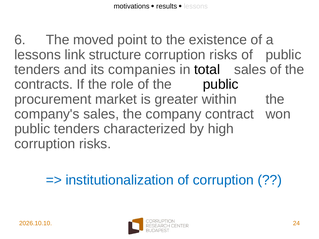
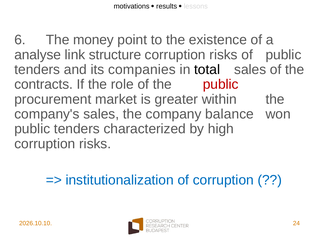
moved: moved -> money
lessons at (38, 55): lessons -> analyse
public at (221, 85) colour: black -> red
contract: contract -> balance
